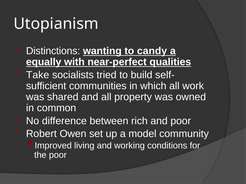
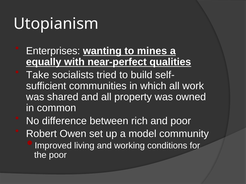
Distinctions: Distinctions -> Enterprises
candy: candy -> mines
